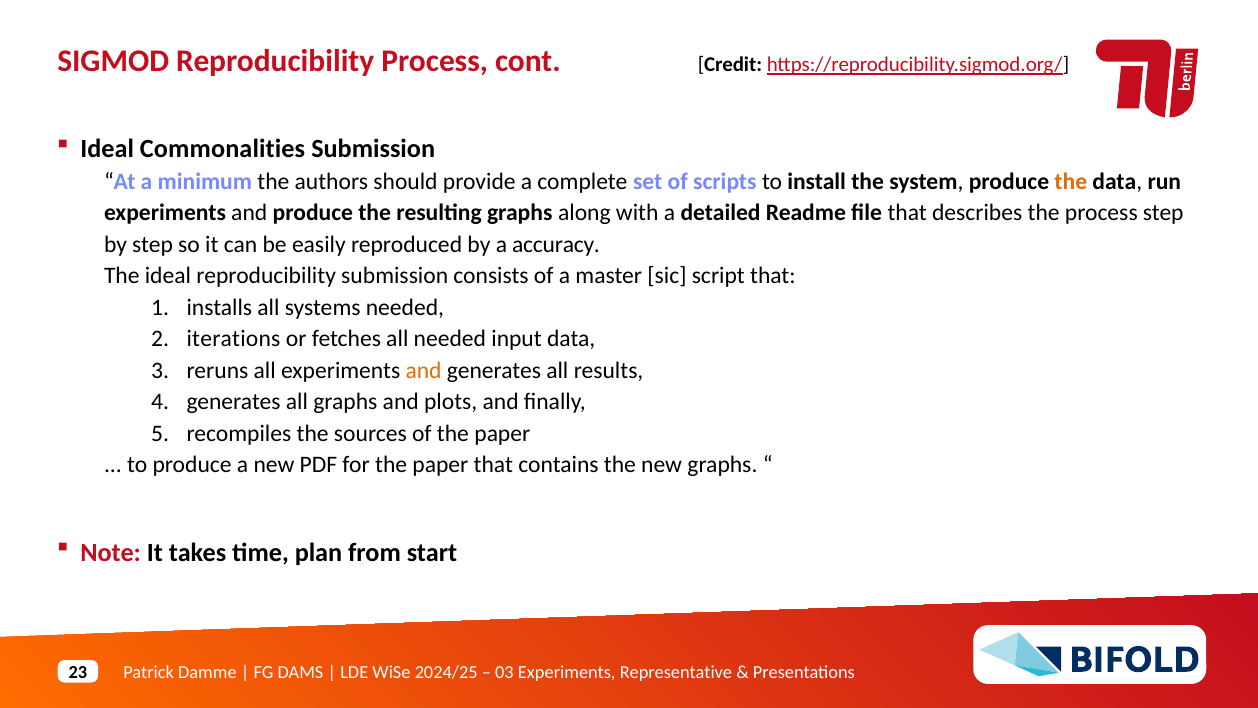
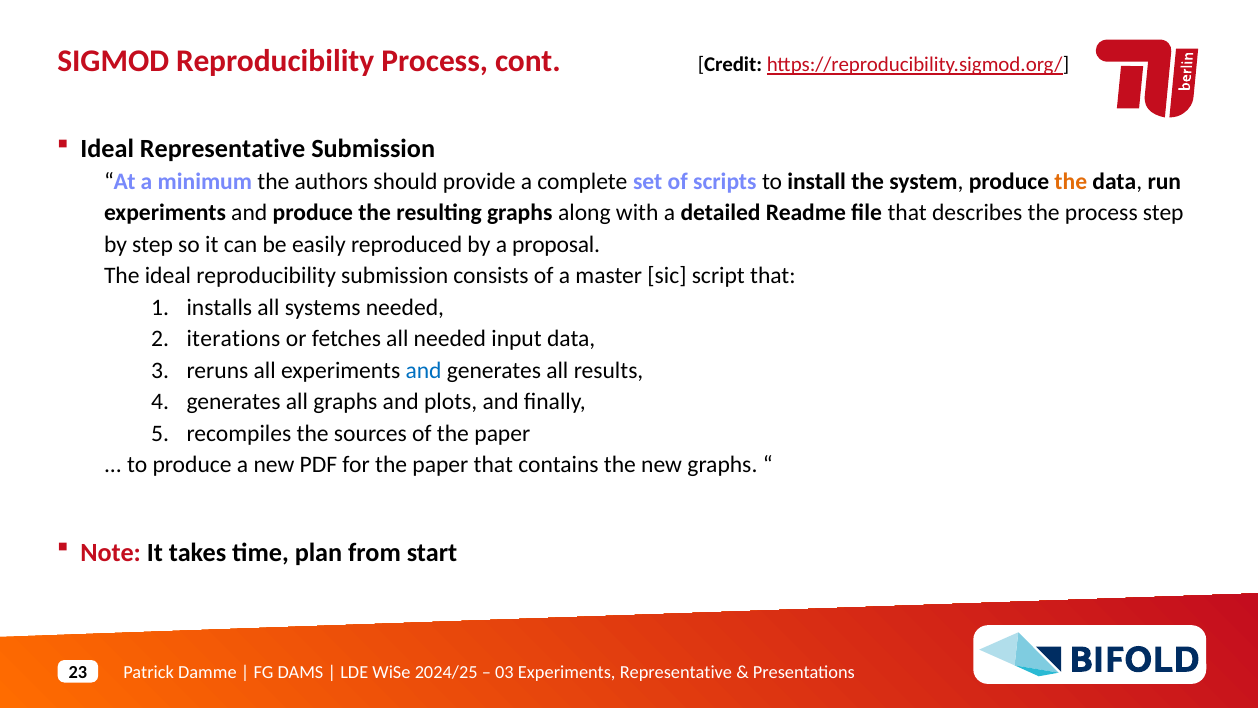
Ideal Commonalities: Commonalities -> Representative
accuracy: accuracy -> proposal
and at (424, 370) colour: orange -> blue
